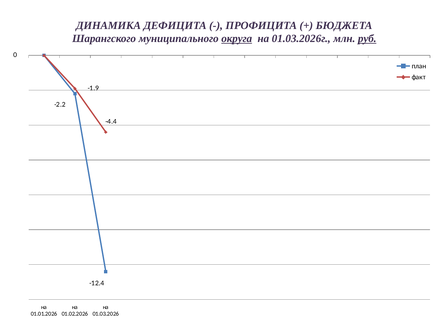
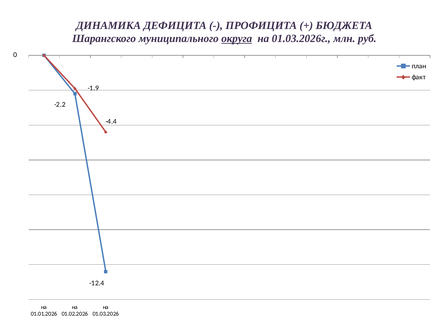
руб underline: present -> none
